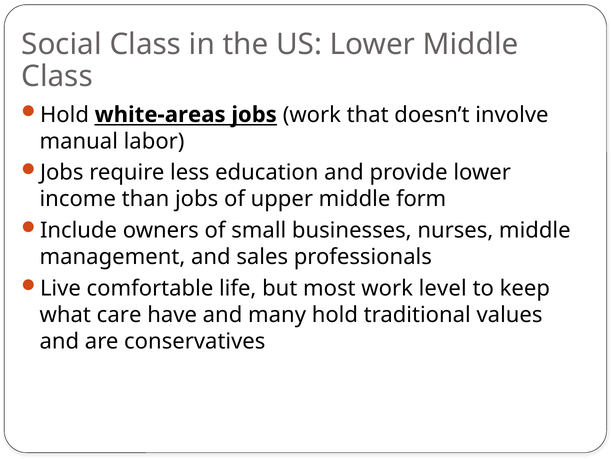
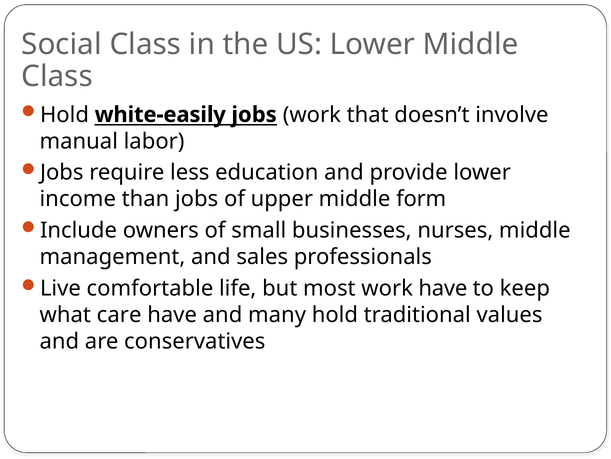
white-areas: white-areas -> white-easily
work level: level -> have
